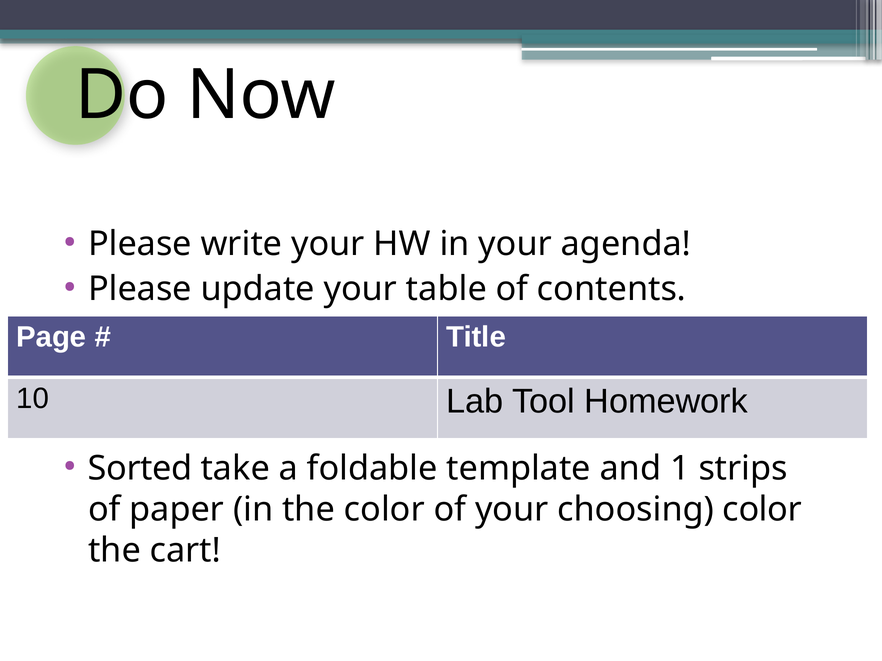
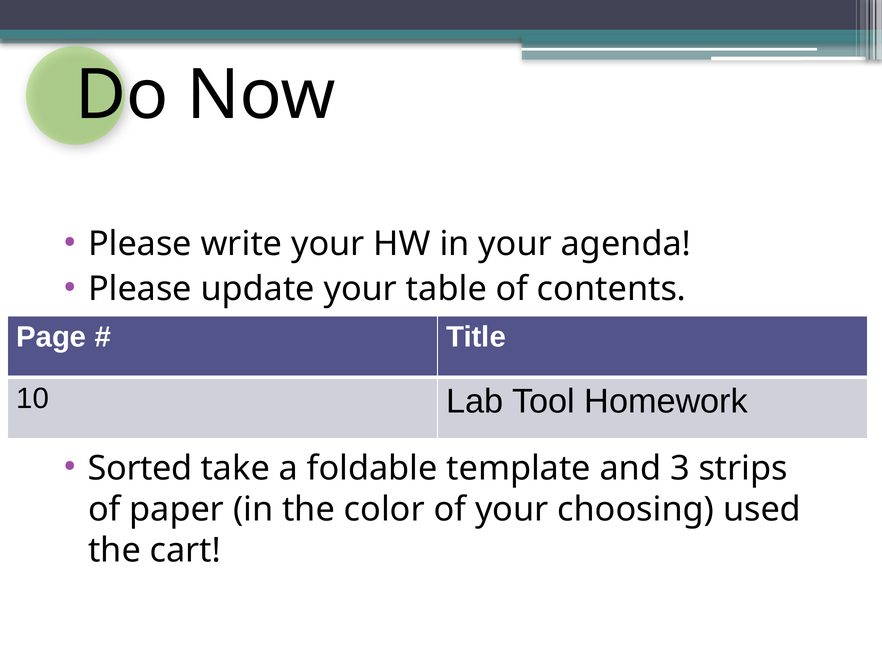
1: 1 -> 3
choosing color: color -> used
